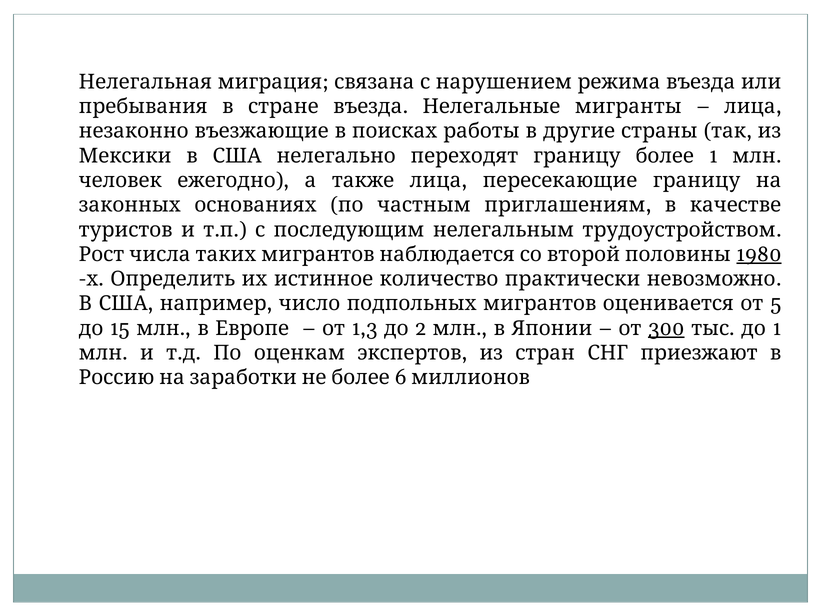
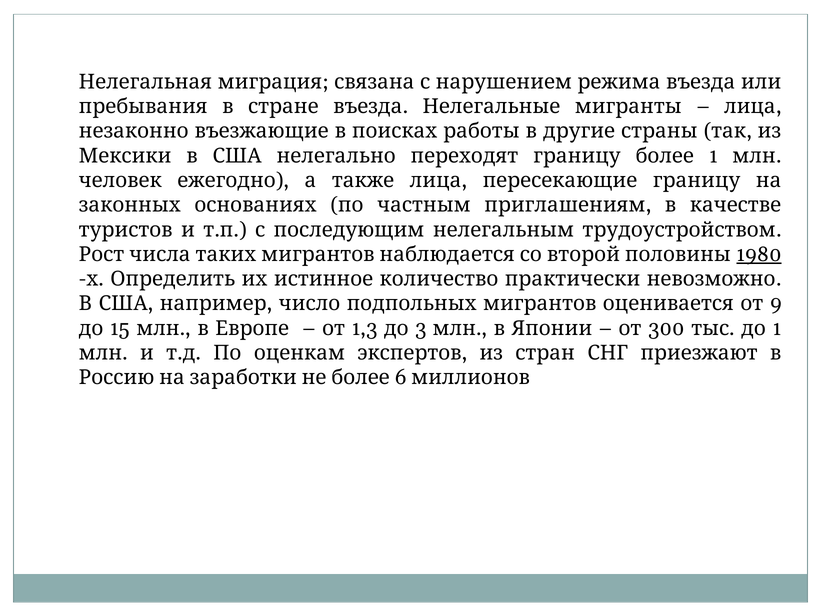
5: 5 -> 9
2: 2 -> 3
300 underline: present -> none
